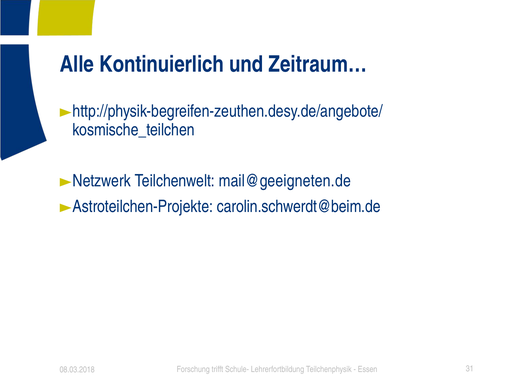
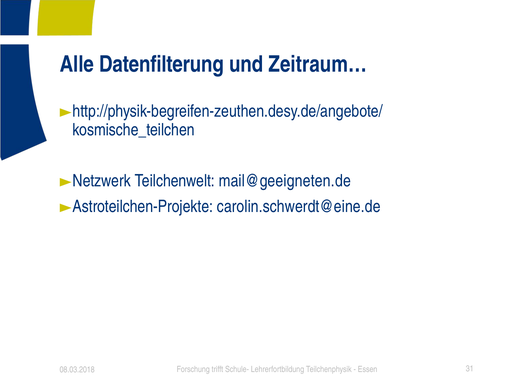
Kontinuierlich: Kontinuierlich -> Datenfilterung
carolin.schwerdt@beim.de: carolin.schwerdt@beim.de -> carolin.schwerdt@eine.de
